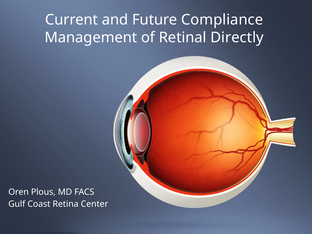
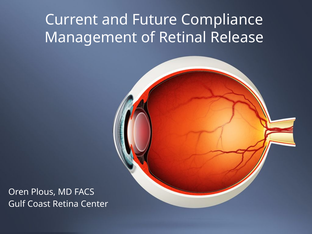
Directly: Directly -> Release
